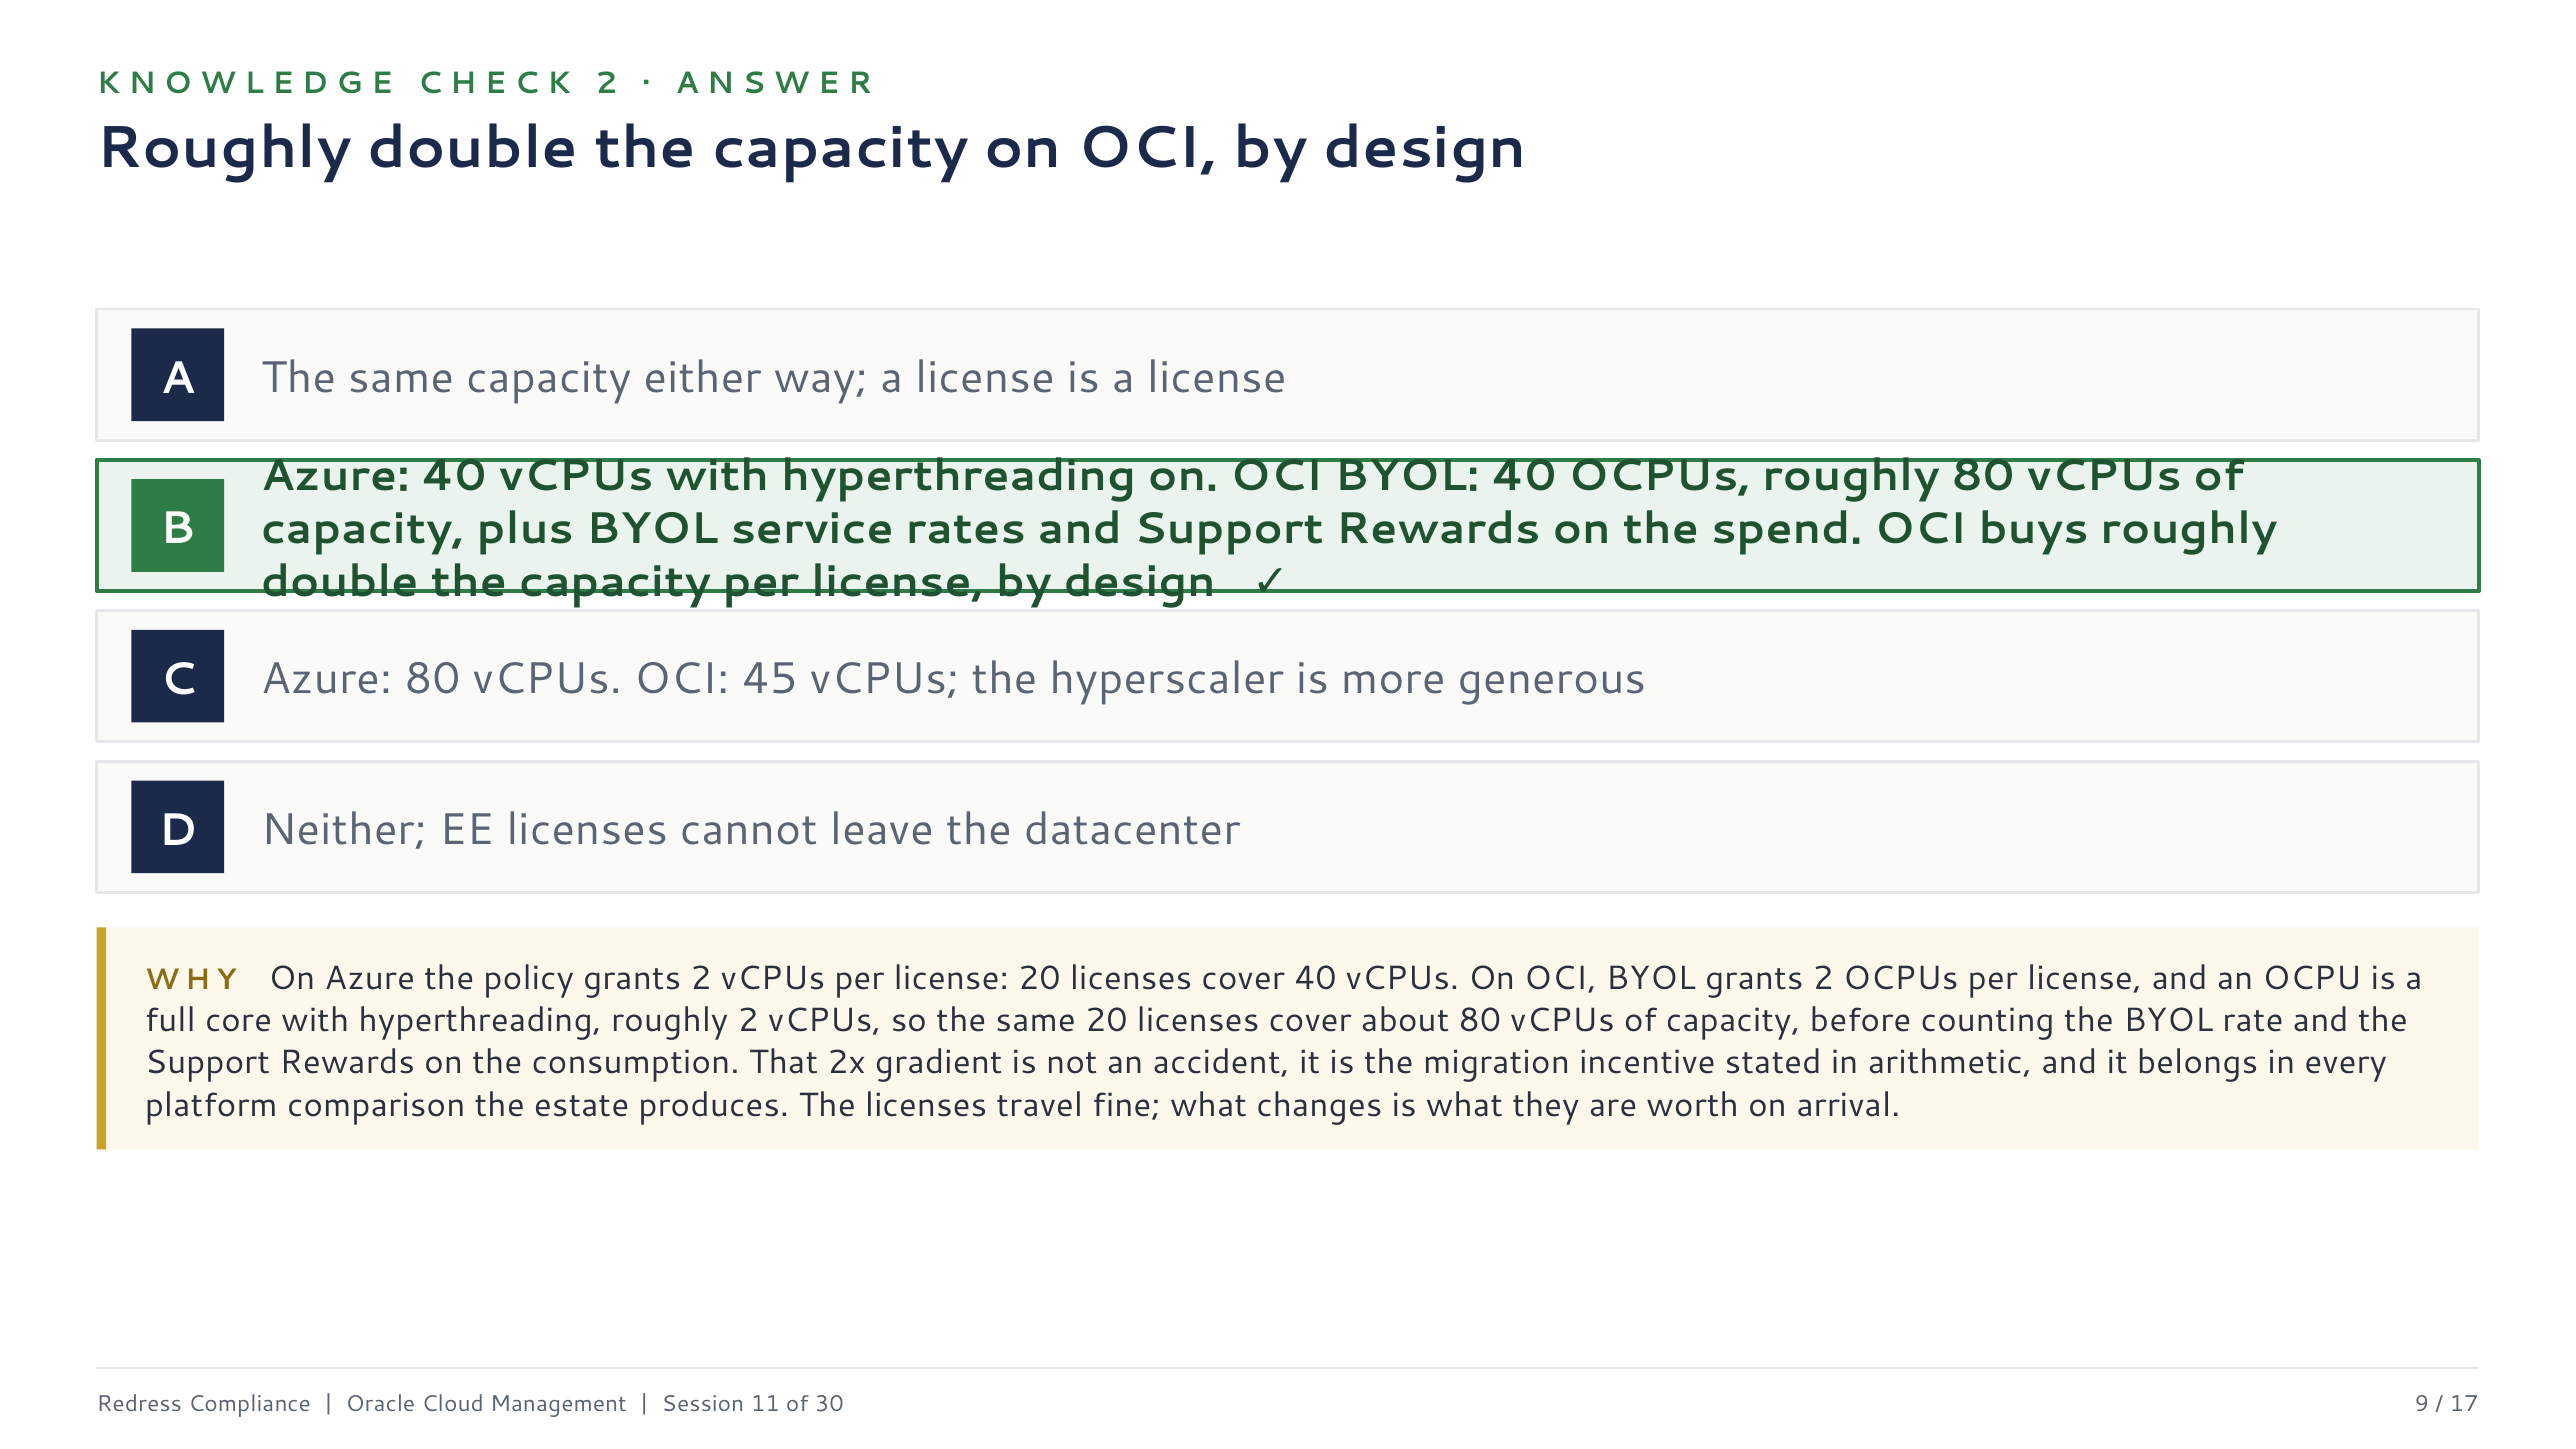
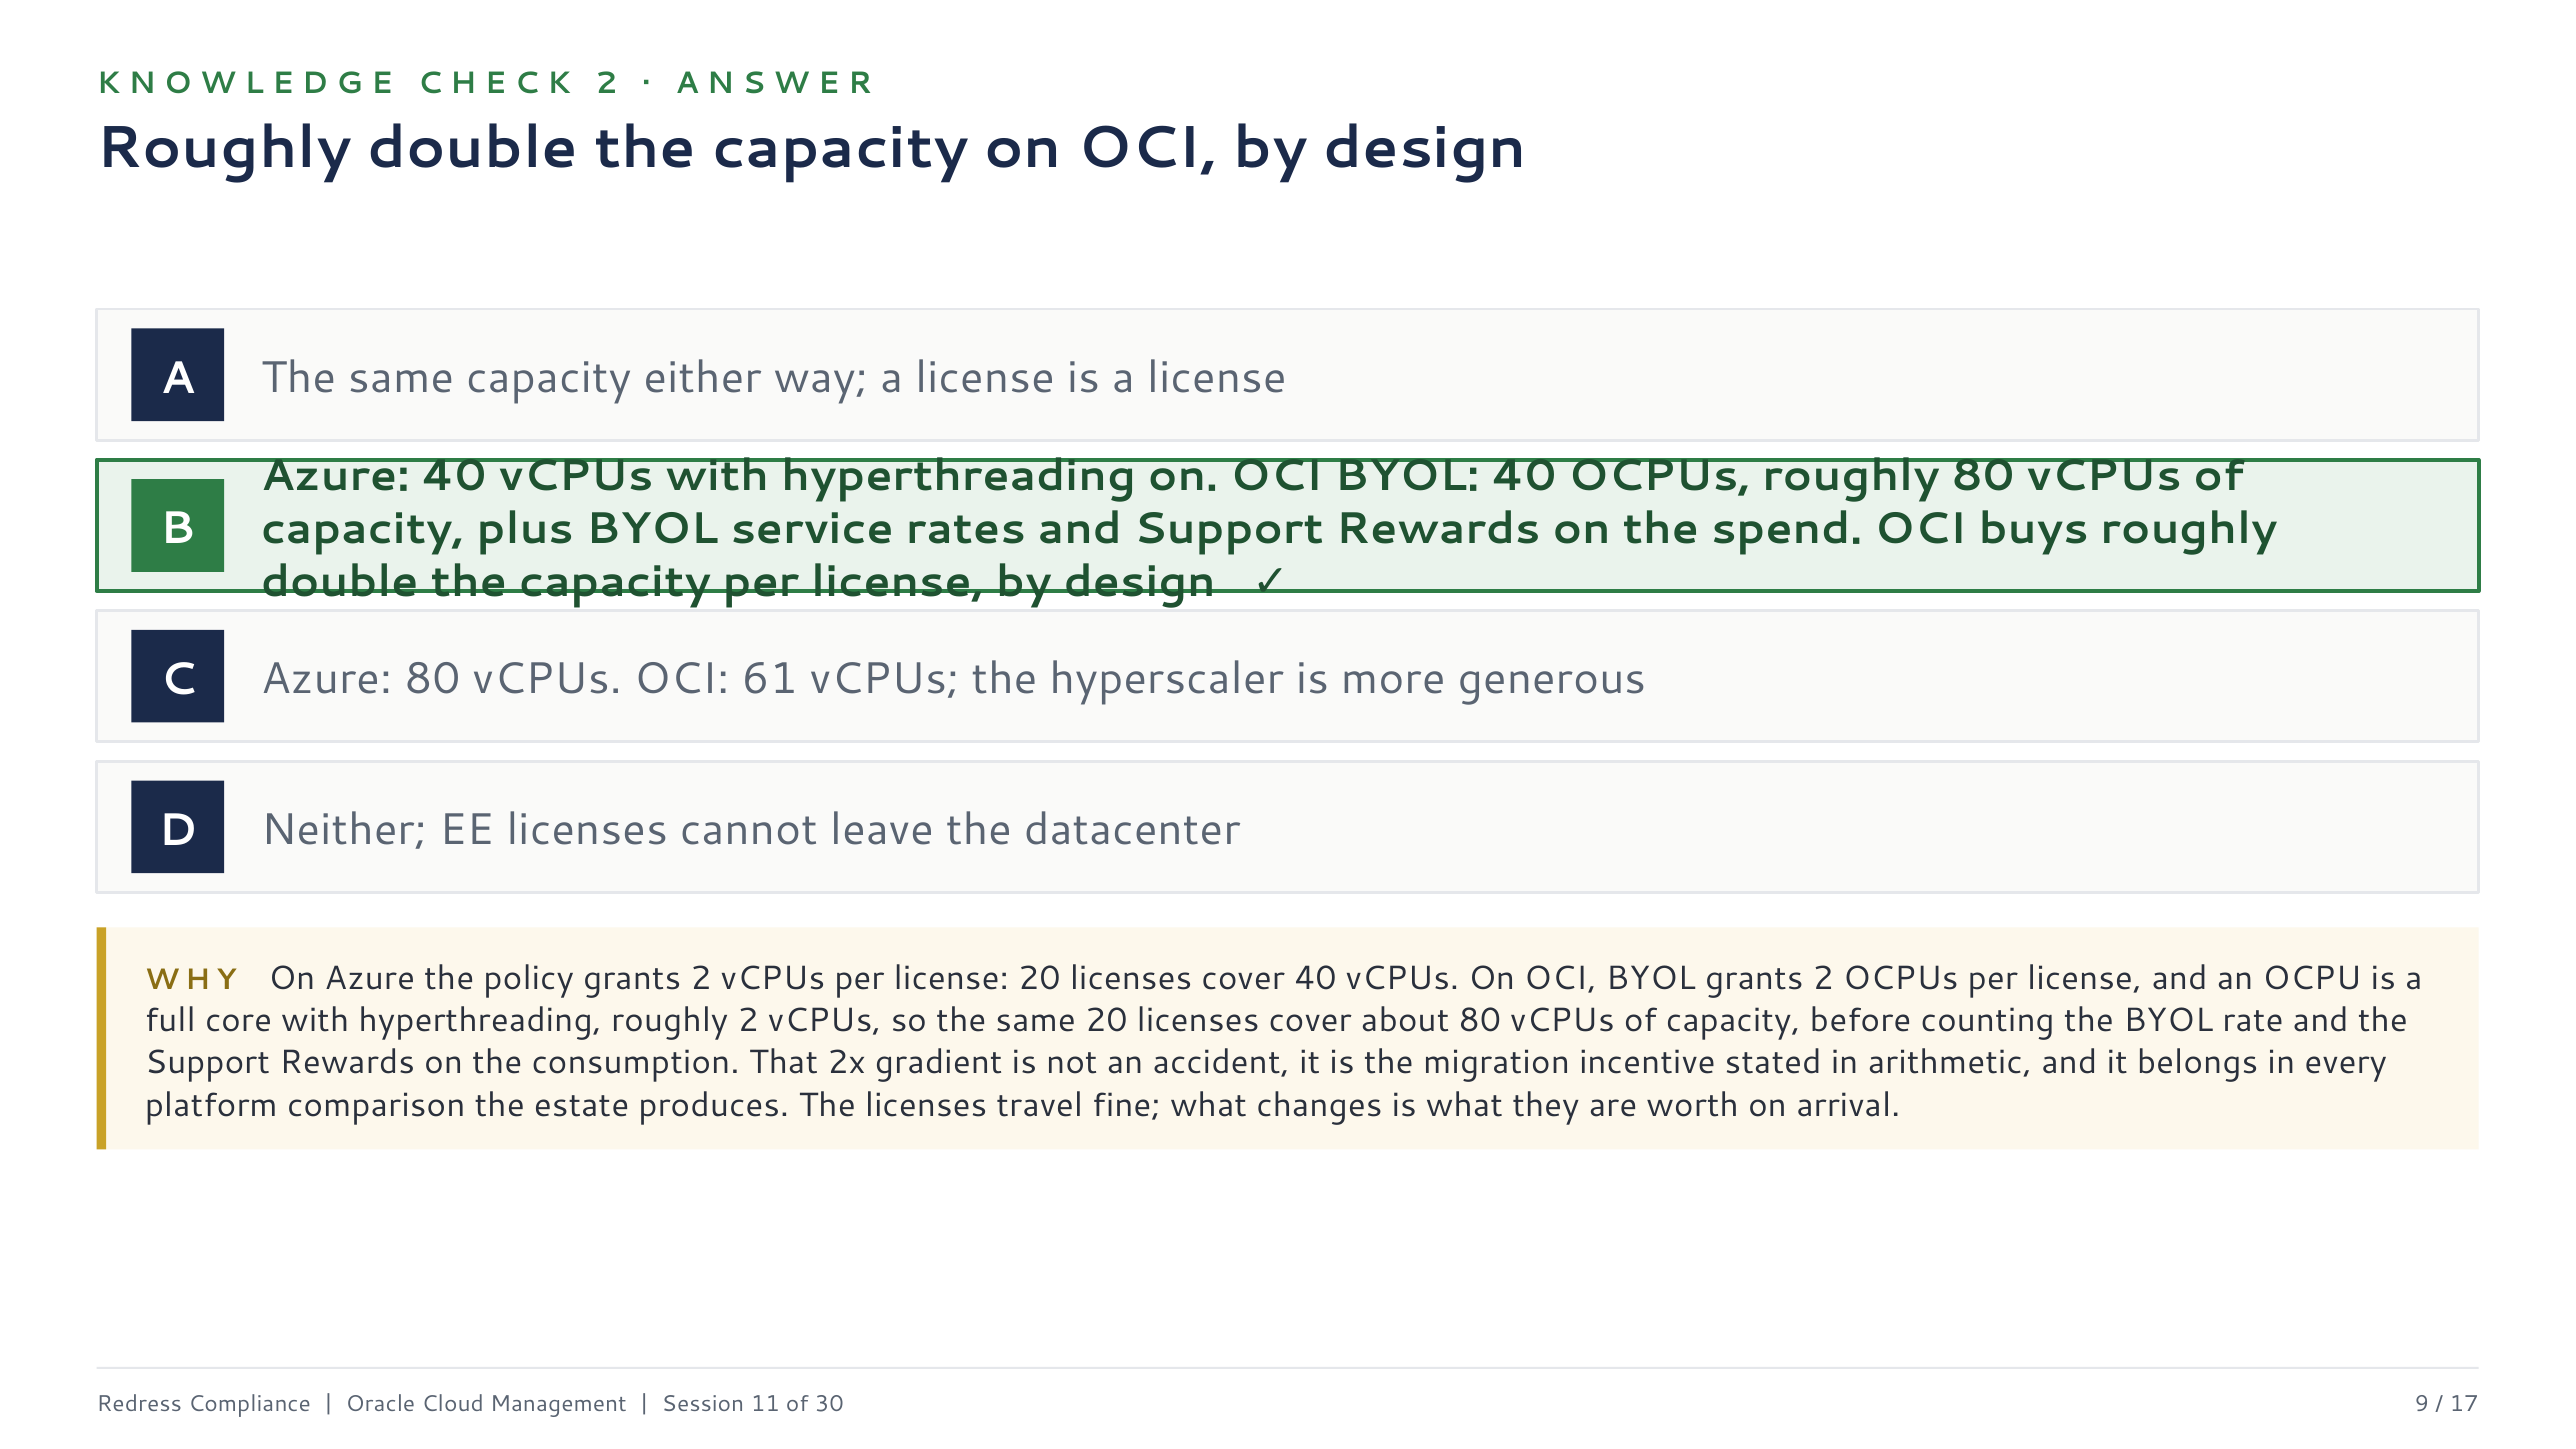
45: 45 -> 61
